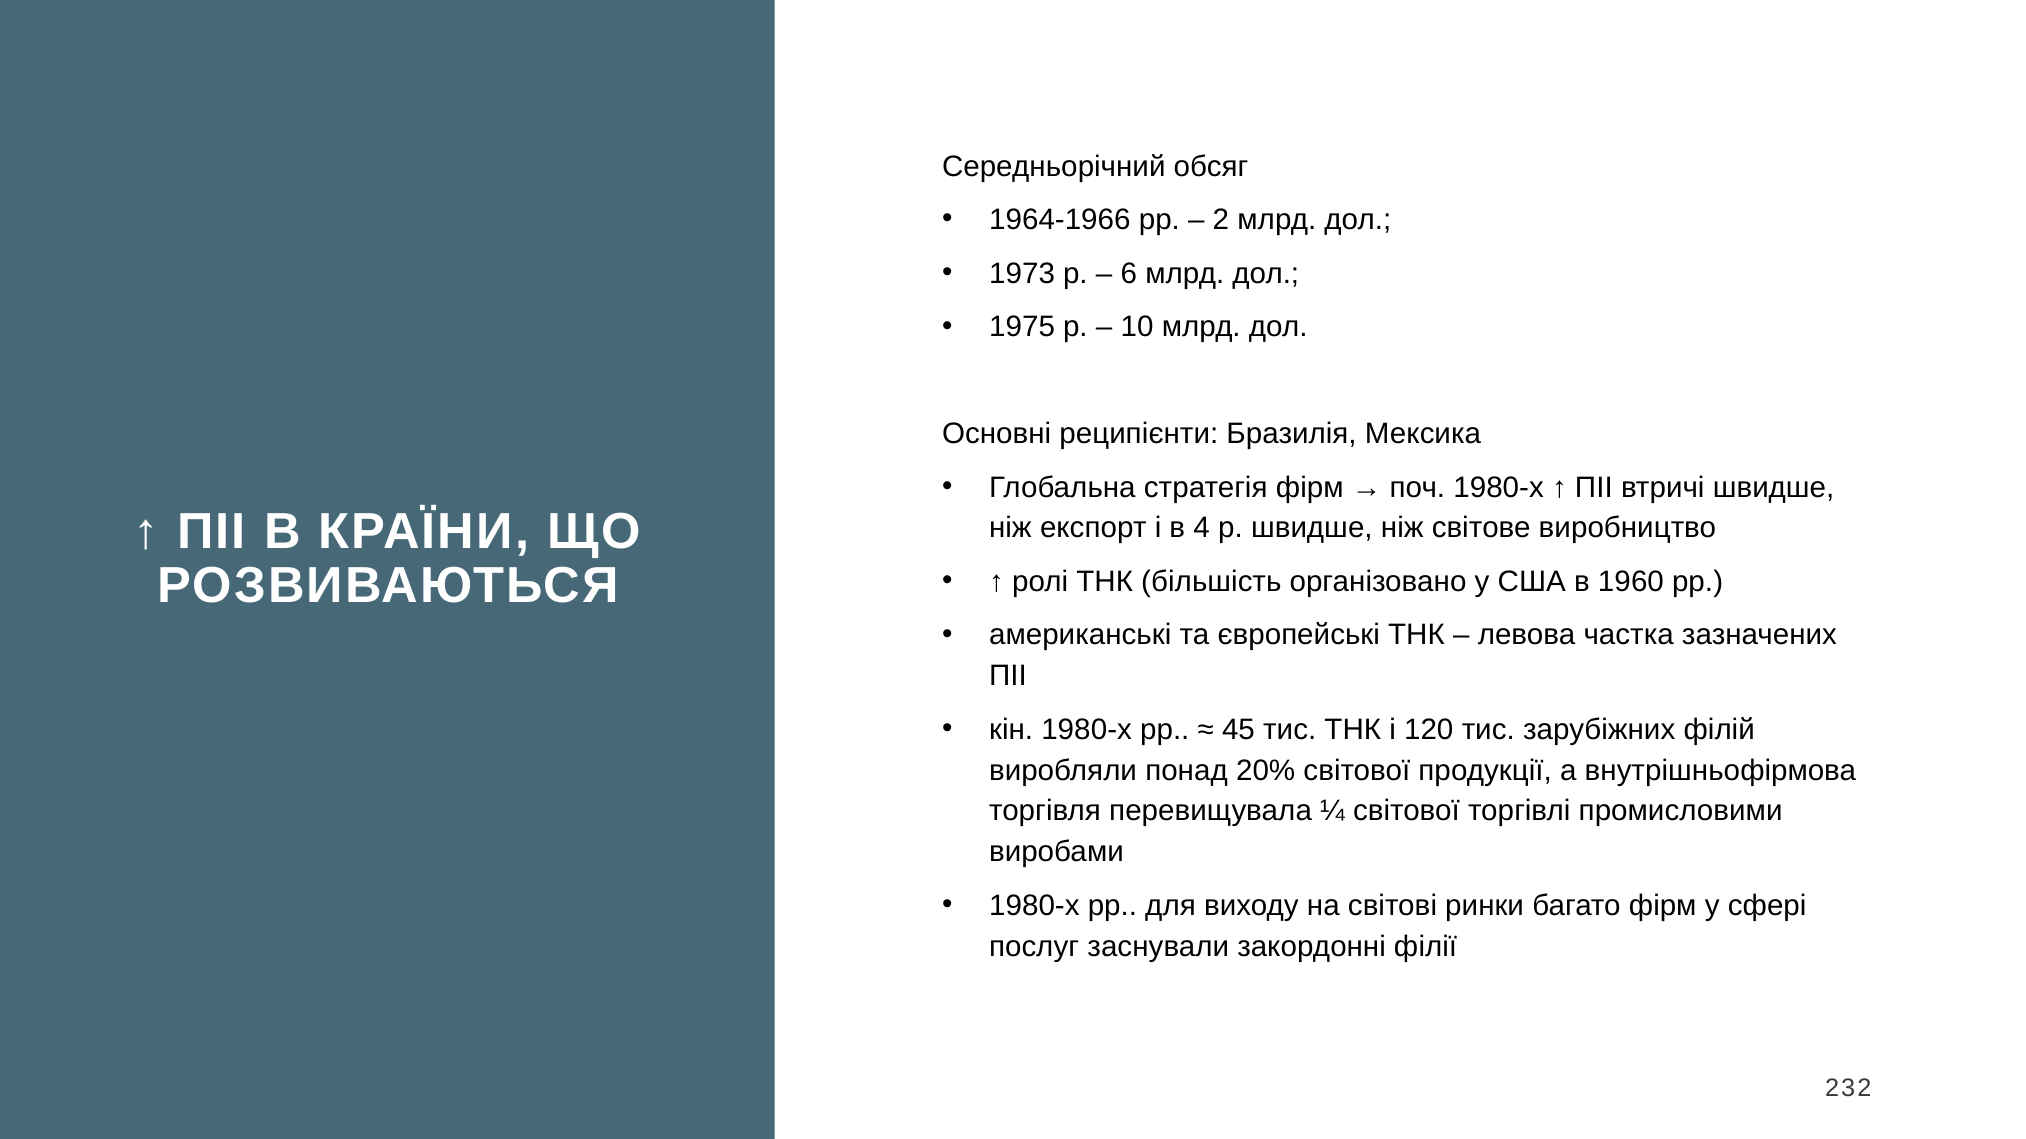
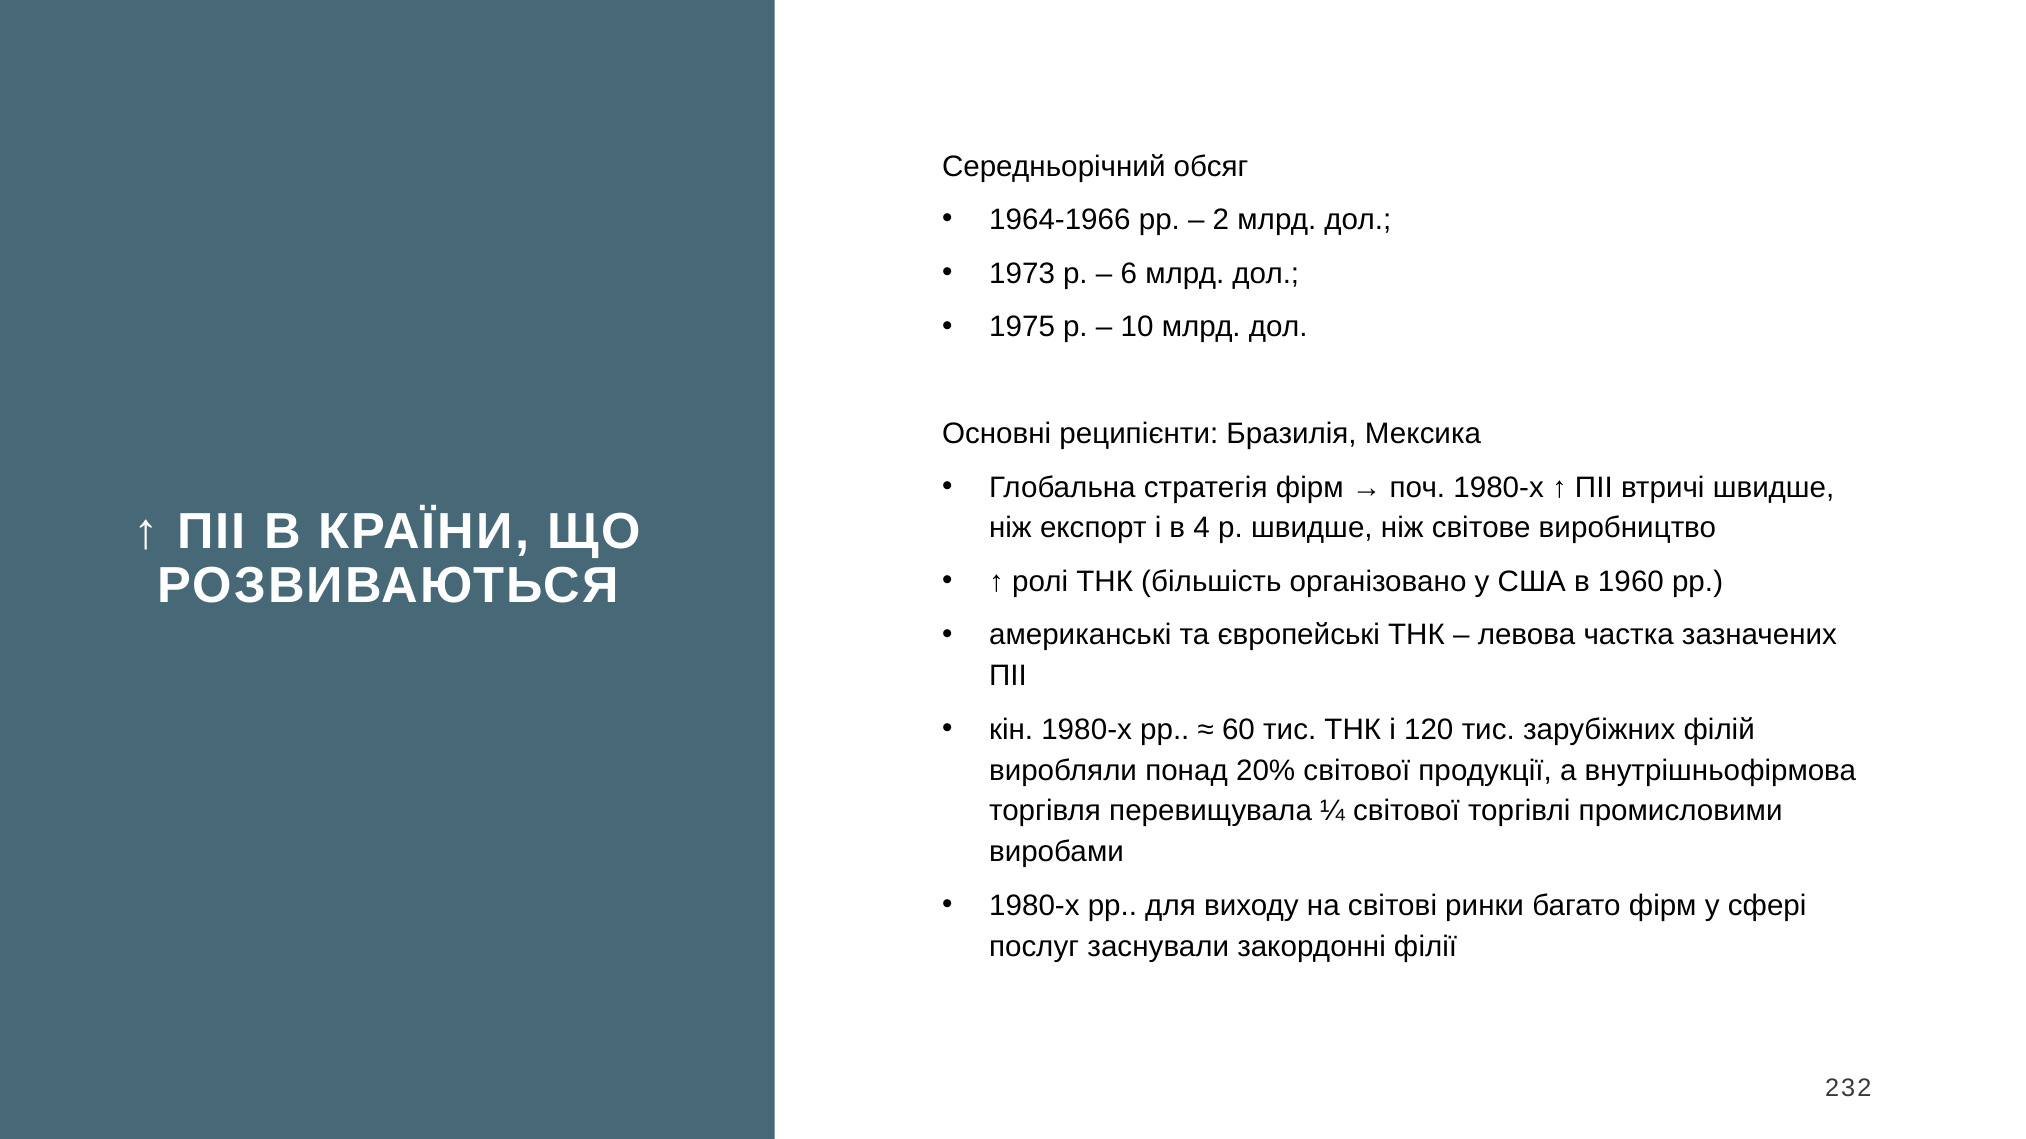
45: 45 -> 60
